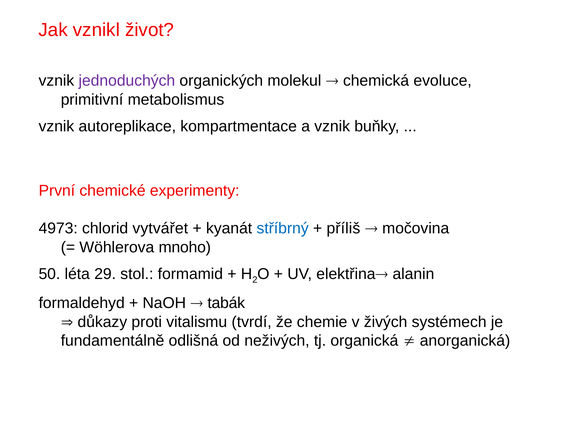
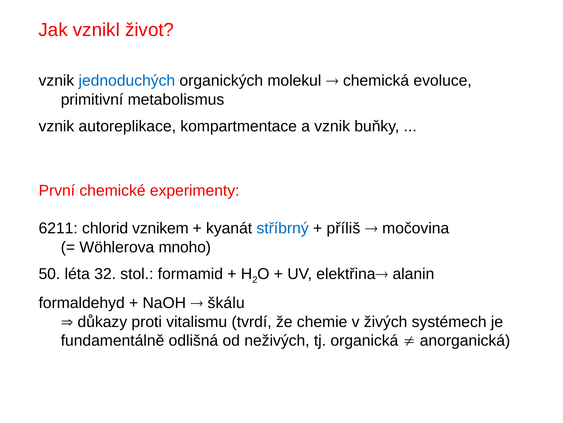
jednoduchých colour: purple -> blue
4973: 4973 -> 6211
vytvářet: vytvářet -> vznikem
29: 29 -> 32
tabák: tabák -> škálu
